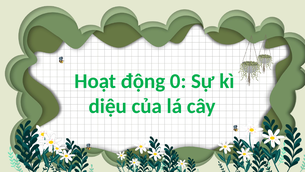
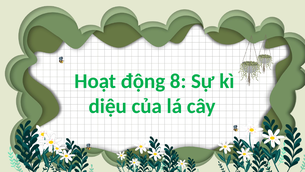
0: 0 -> 8
